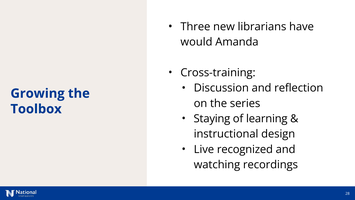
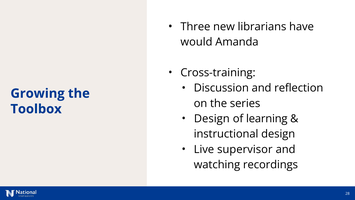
Staying at (212, 118): Staying -> Design
recognized: recognized -> supervisor
